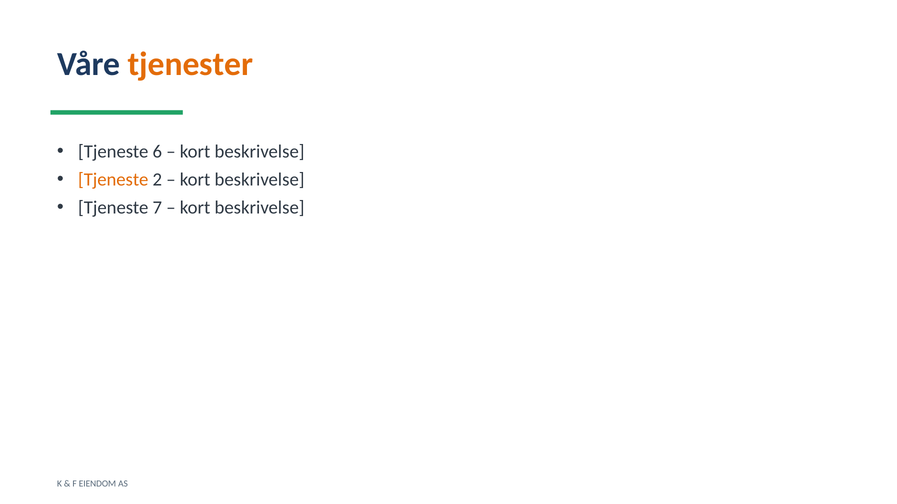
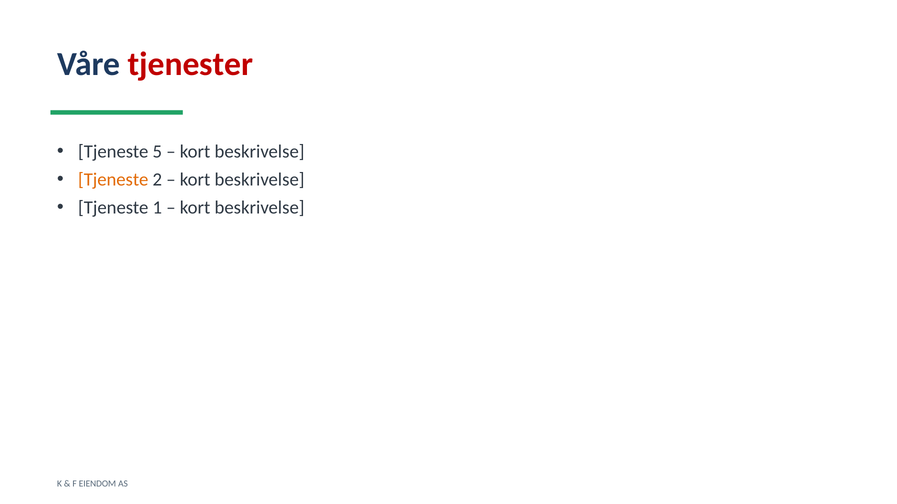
tjenester colour: orange -> red
6: 6 -> 5
7: 7 -> 1
